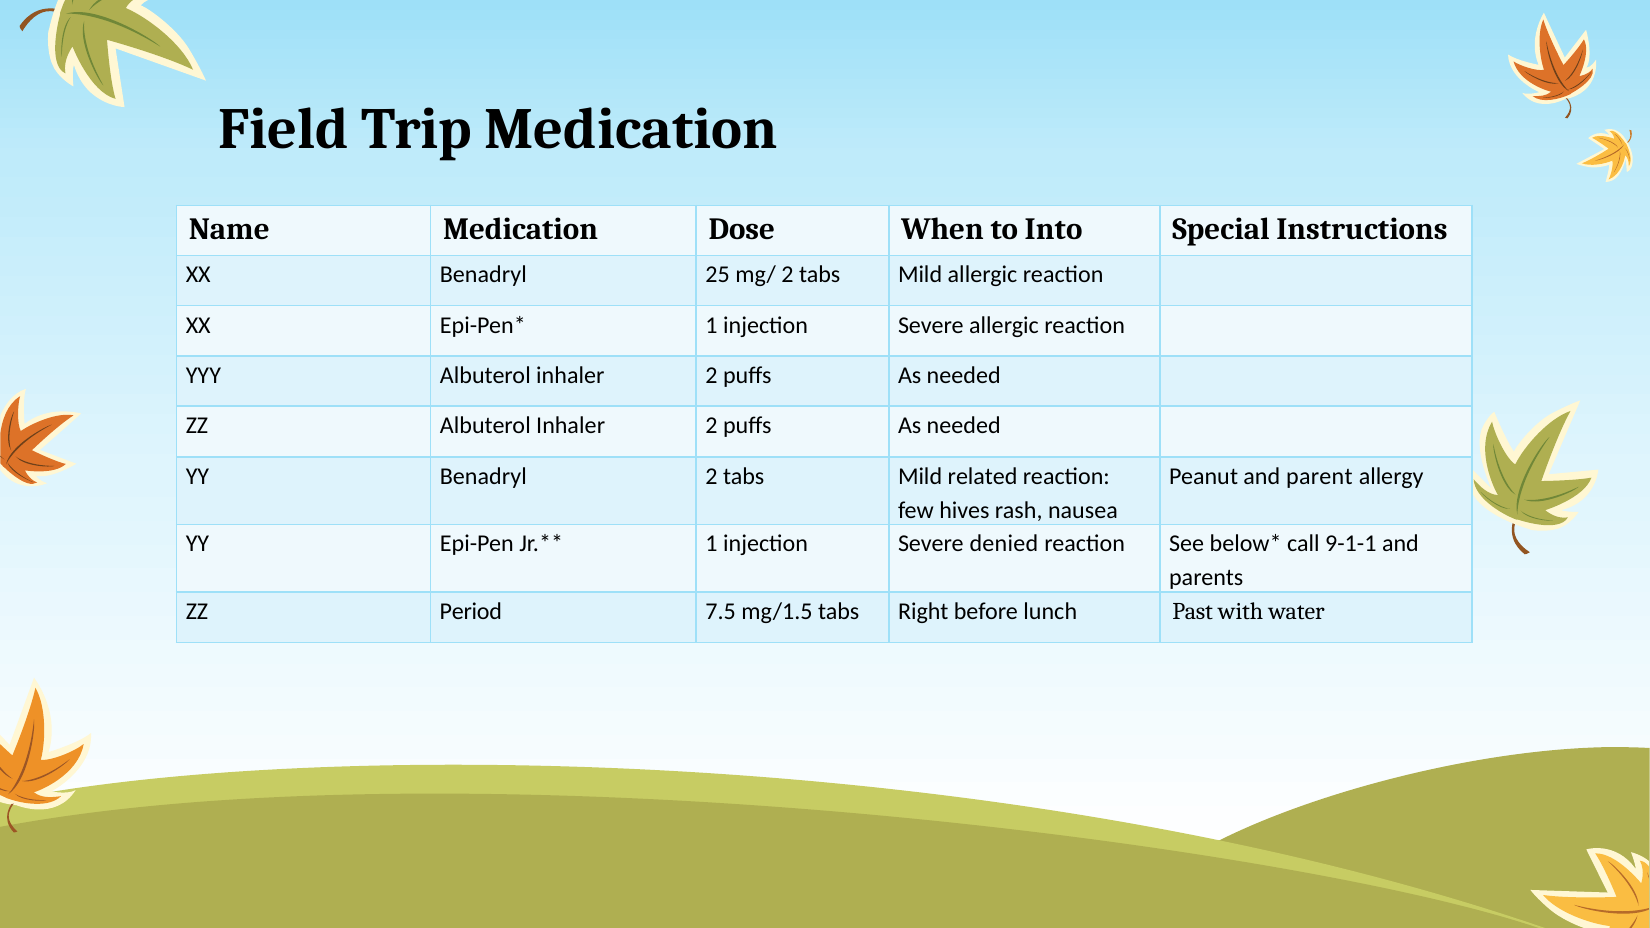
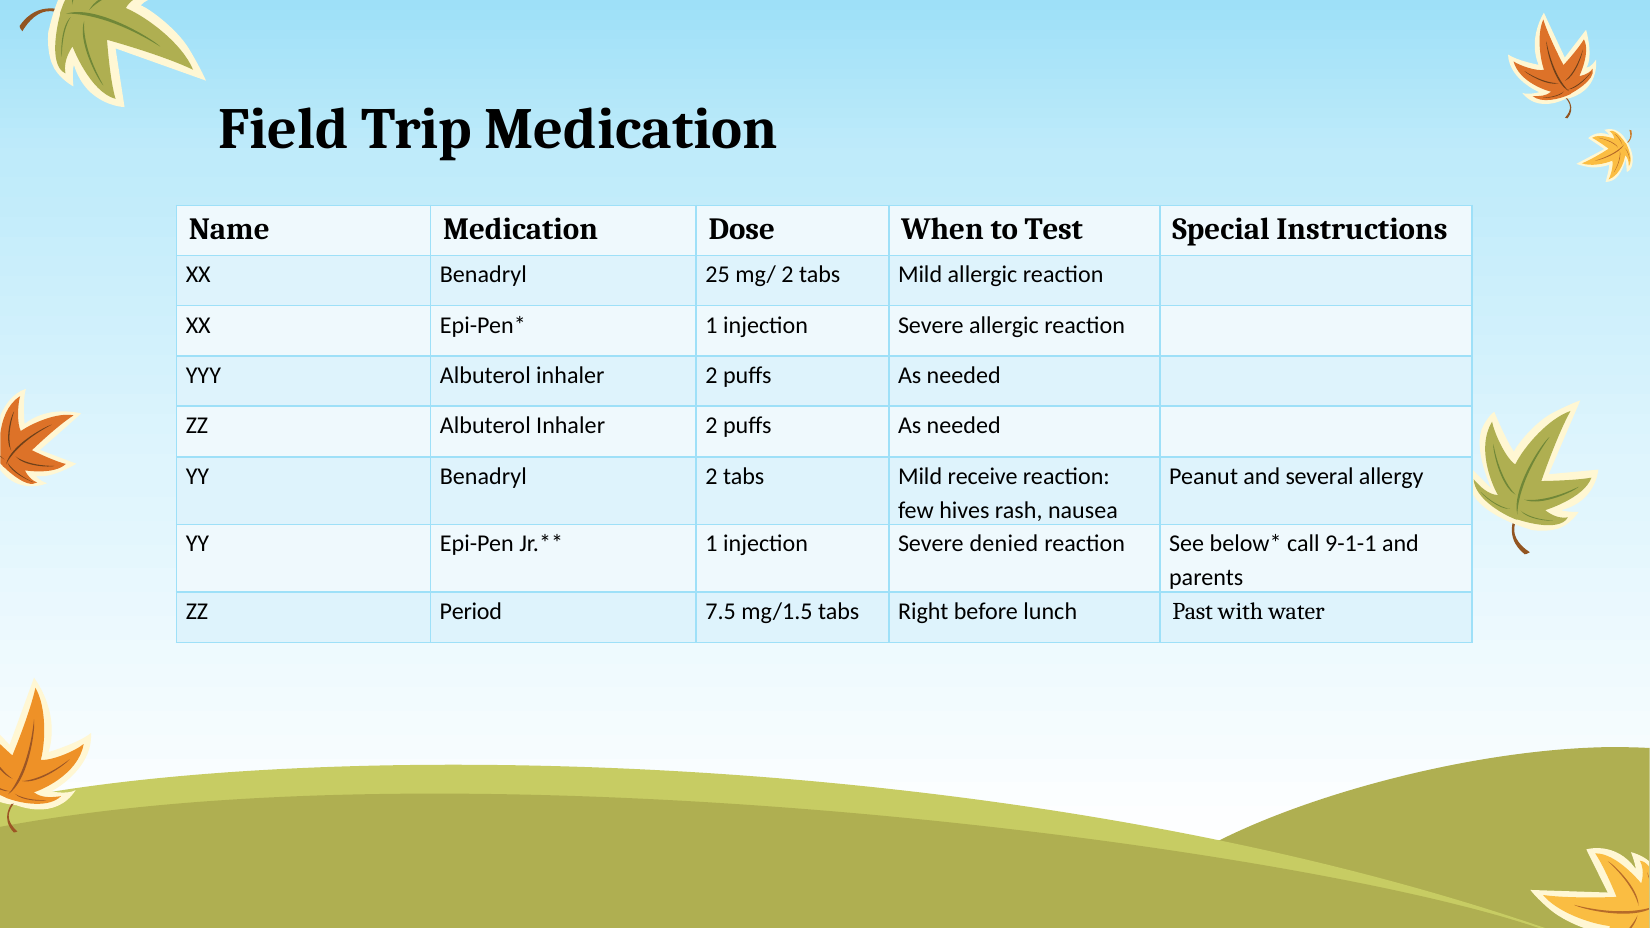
Into: Into -> Test
related: related -> receive
parent: parent -> several
